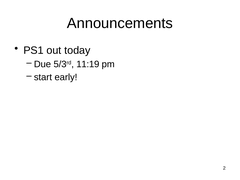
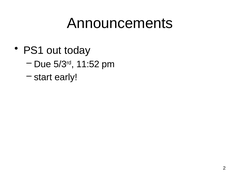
11:19: 11:19 -> 11:52
